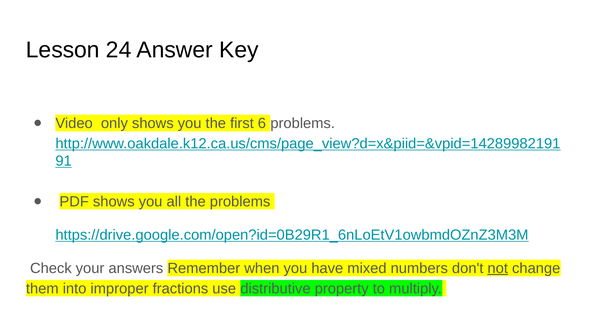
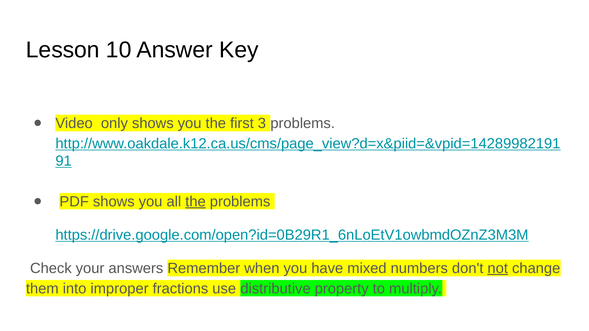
24: 24 -> 10
6: 6 -> 3
the at (196, 202) underline: none -> present
